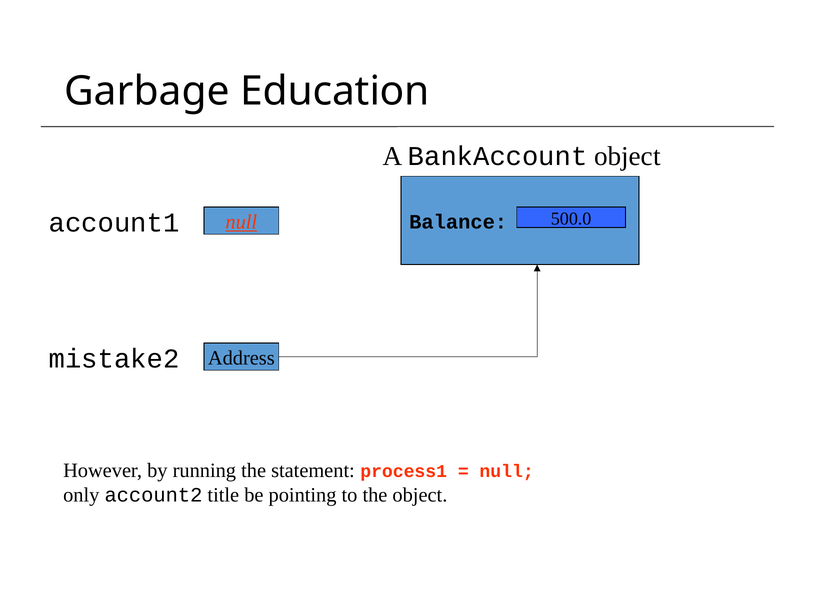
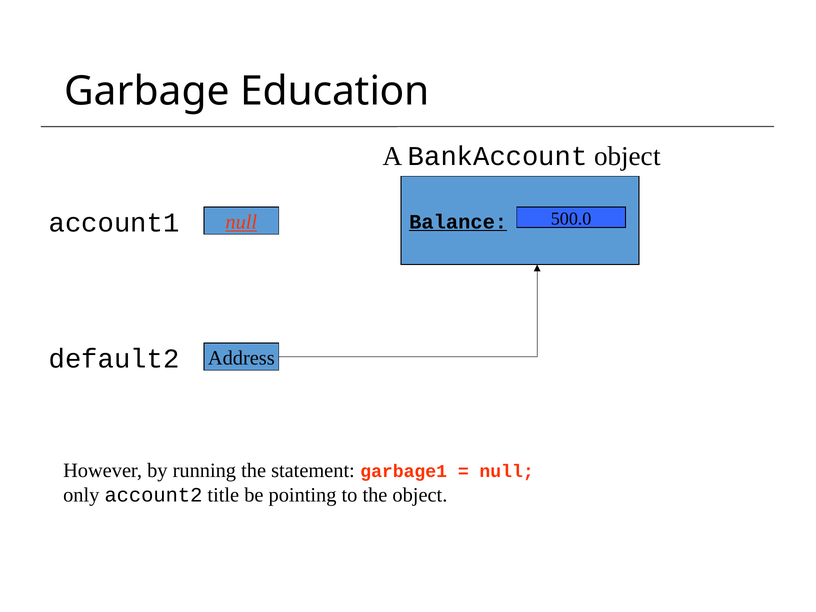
Balance underline: none -> present
mistake2: mistake2 -> default2
process1: process1 -> garbage1
